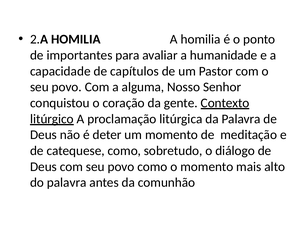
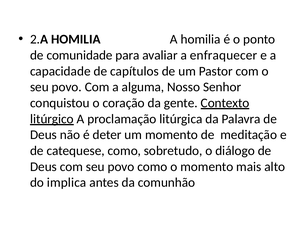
importantes: importantes -> comunidade
humanidade: humanidade -> enfraquecer
do palavra: palavra -> implica
